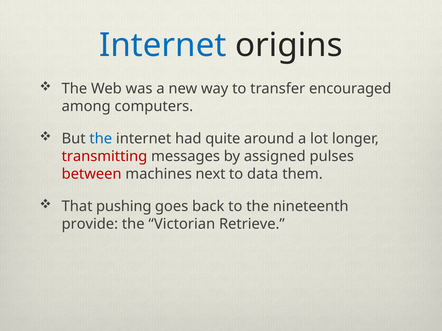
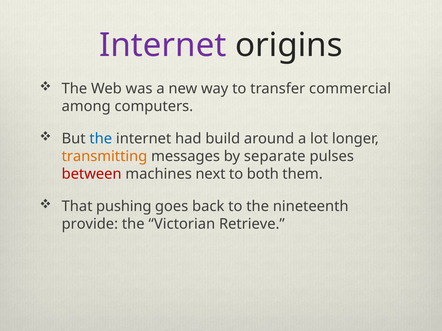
Internet at (163, 45) colour: blue -> purple
encouraged: encouraged -> commercial
quite: quite -> build
transmitting colour: red -> orange
assigned: assigned -> separate
data: data -> both
